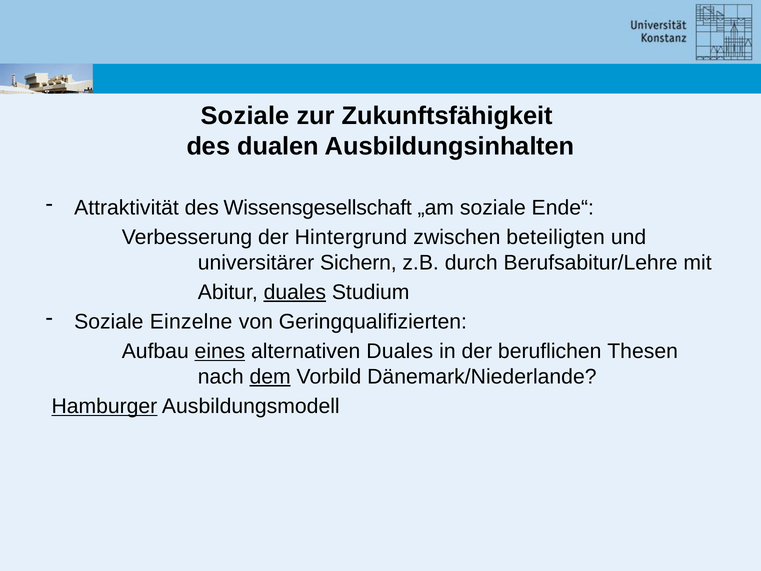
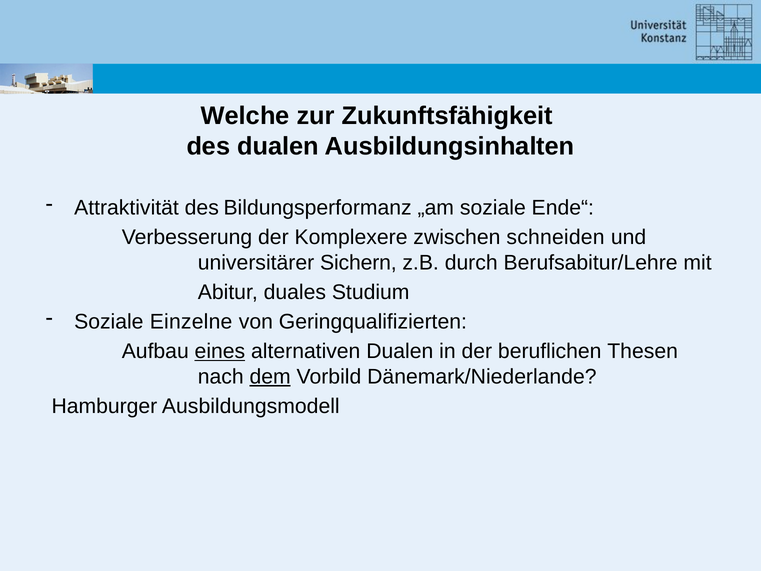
Soziale at (245, 116): Soziale -> Welche
Wissensgesellschaft: Wissensgesellschaft -> Bildungsperformanz
Hintergrund: Hintergrund -> Komplexere
beteiligten: beteiligten -> schneiden
duales at (295, 292) underline: present -> none
alternativen Duales: Duales -> Dualen
Hamburger underline: present -> none
